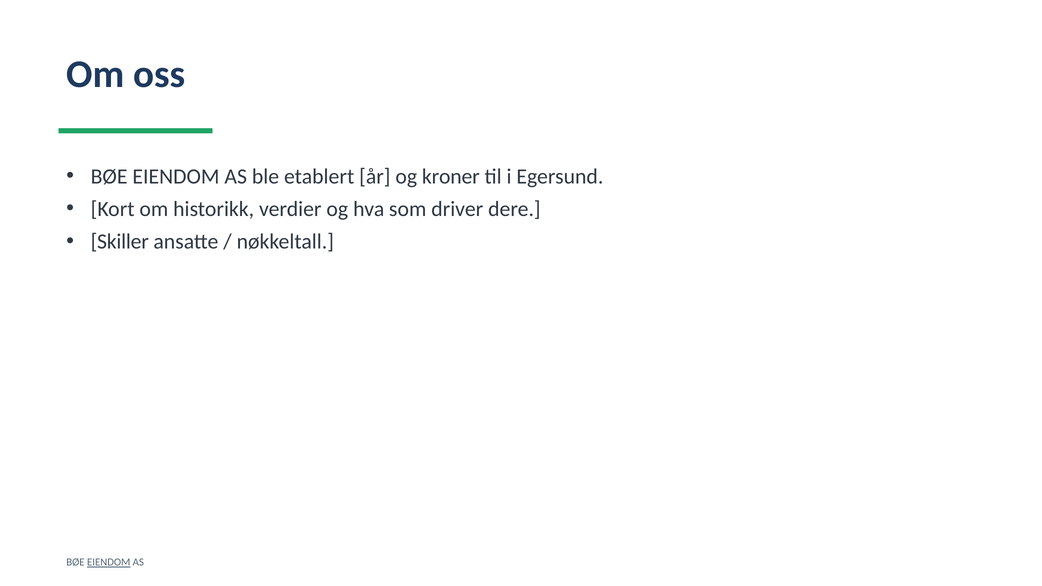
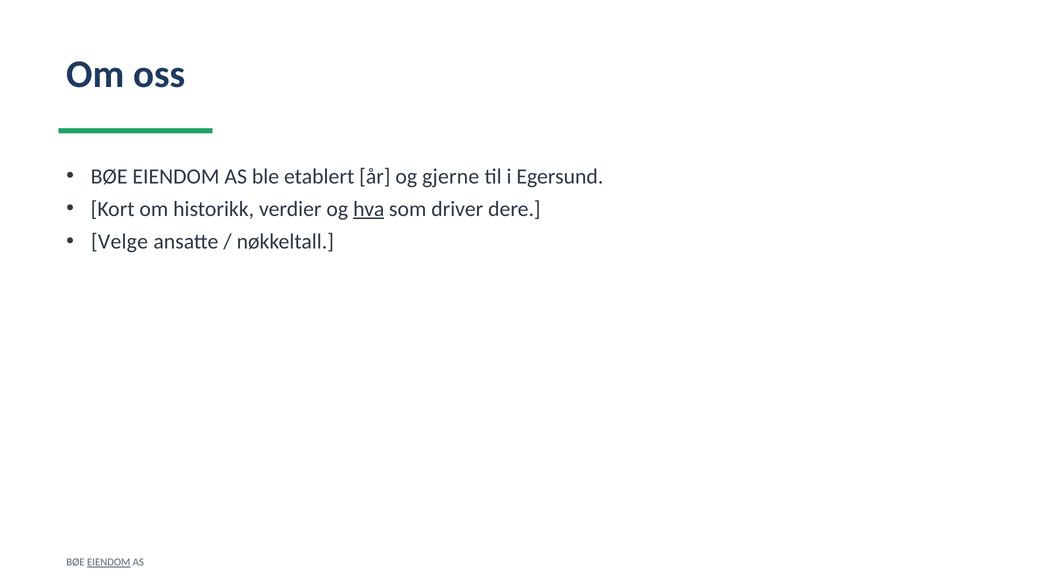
kroner: kroner -> gjerne
hva underline: none -> present
Skiller: Skiller -> Velge
